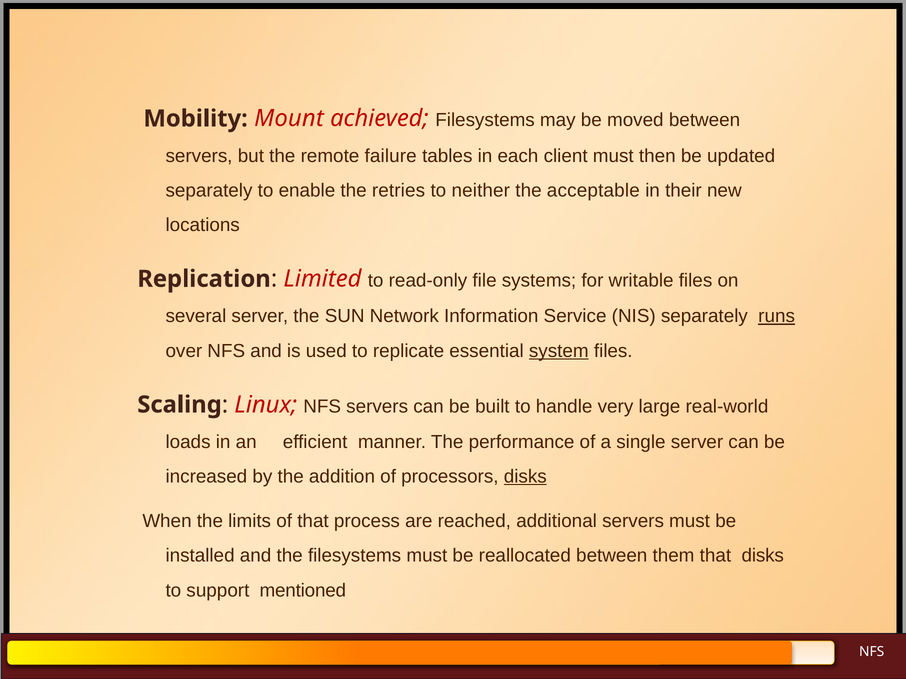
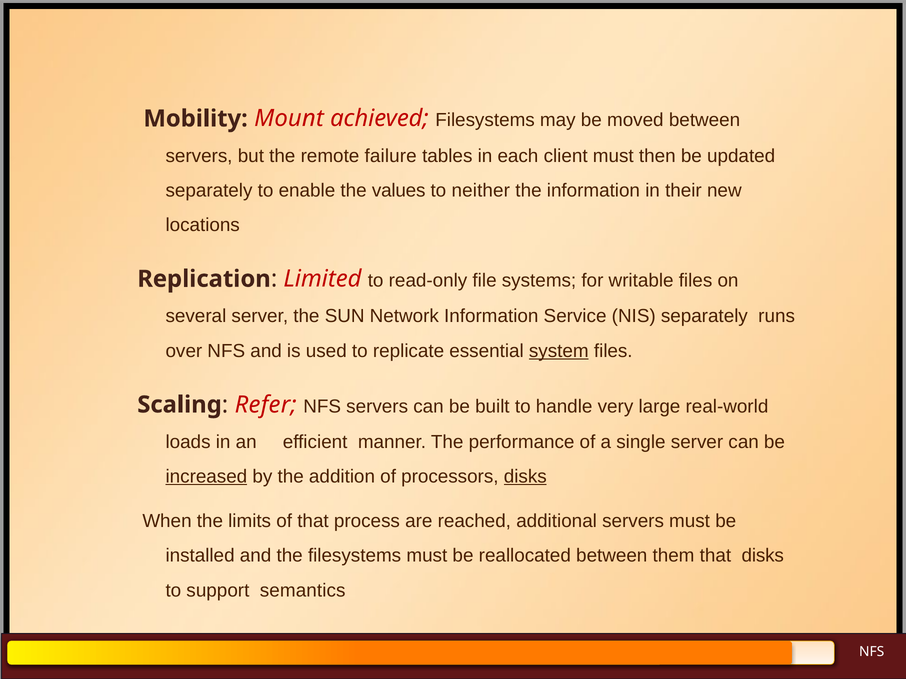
retries: retries -> values
the acceptable: acceptable -> information
runs underline: present -> none
Linux: Linux -> Refer
increased underline: none -> present
mentioned: mentioned -> semantics
